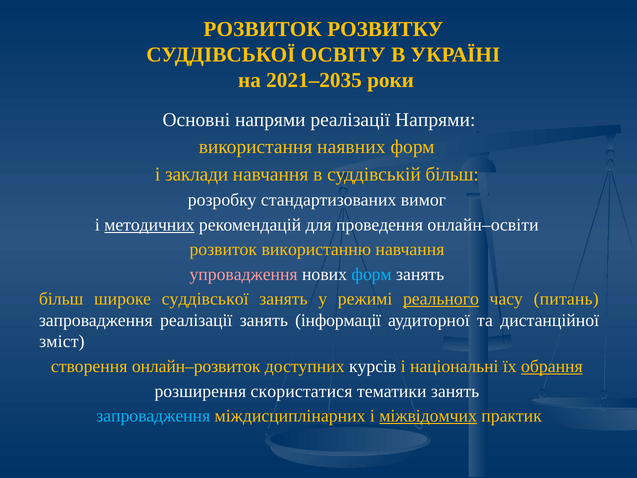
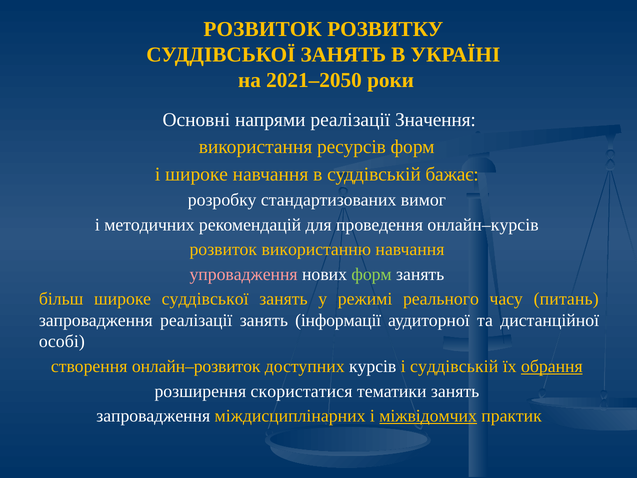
ОСВІТУ at (343, 55): ОСВІТУ -> ЗАНЯТЬ
2021–2035: 2021–2035 -> 2021–2050
реалізації Напрями: Напрями -> Значення
наявних: наявних -> ресурсів
і заклади: заклади -> широке
суддівській більш: більш -> бажає
методичних underline: present -> none
онлайн–освіти: онлайн–освіти -> онлайн–курсів
форм at (372, 274) colour: light blue -> light green
реального underline: present -> none
зміст: зміст -> особі
і національні: національні -> суддівській
запровадження at (153, 416) colour: light blue -> white
